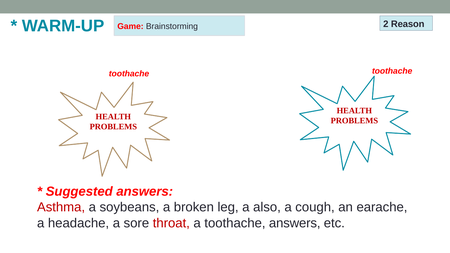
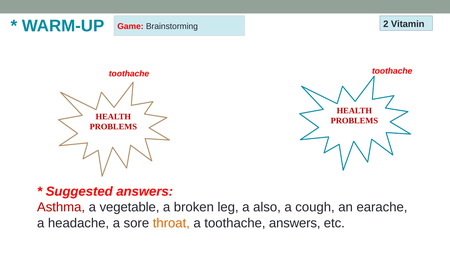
Reason: Reason -> Vitamin
soybeans: soybeans -> vegetable
throat colour: red -> orange
